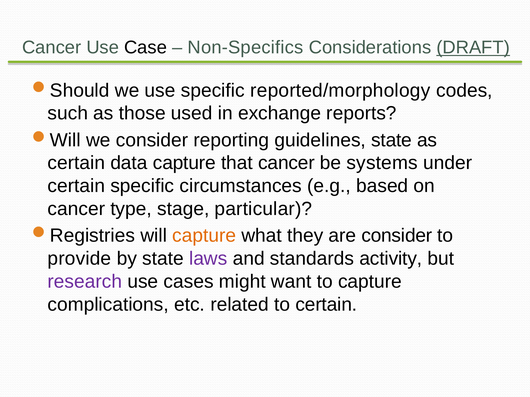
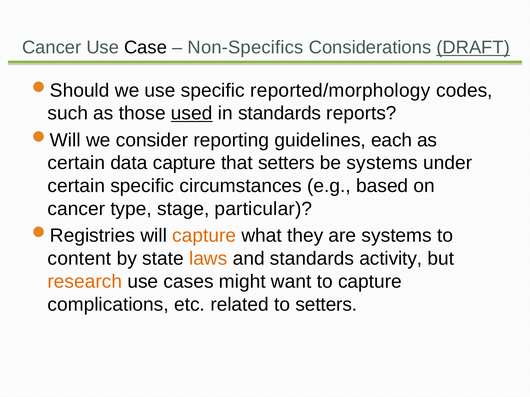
used underline: none -> present
in exchange: exchange -> standards
guidelines state: state -> each
that cancer: cancer -> setters
are consider: consider -> systems
provide: provide -> content
laws colour: purple -> orange
research colour: purple -> orange
to certain: certain -> setters
